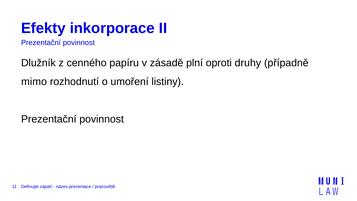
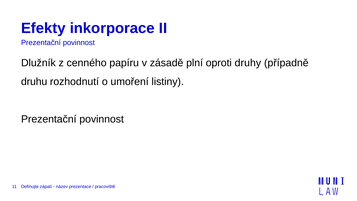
mimo: mimo -> druhu
